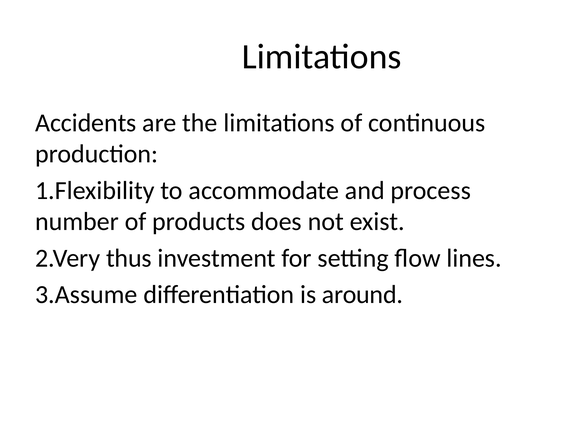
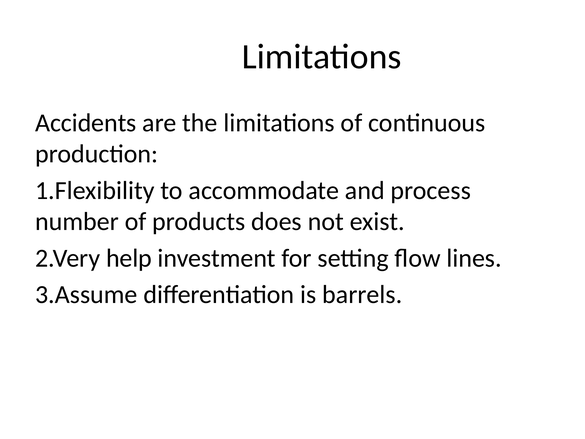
thus: thus -> help
around: around -> barrels
